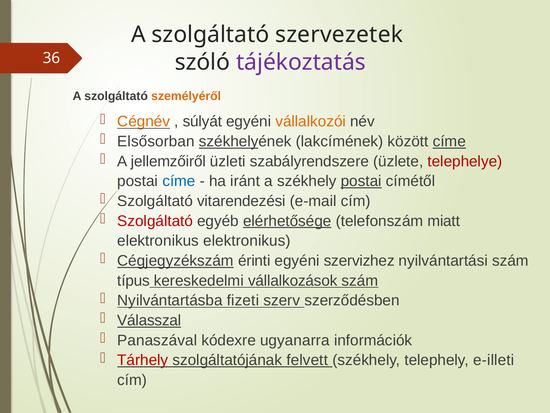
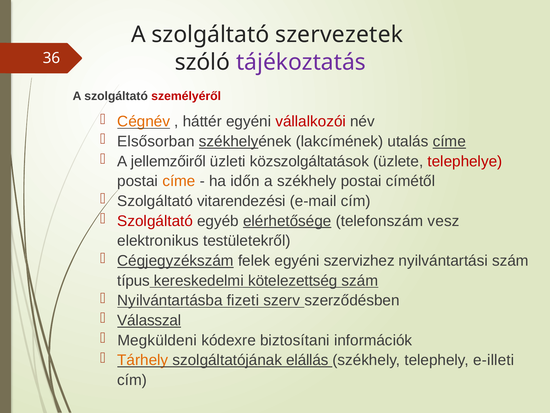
személyéről colour: orange -> red
súlyát: súlyát -> háttér
vállalkozói colour: orange -> red
között: között -> utalás
szabályrendszere: szabályrendszere -> közszolgáltatások
címe at (179, 181) colour: blue -> orange
iránt: iránt -> időn
postai at (361, 181) underline: present -> none
miatt: miatt -> vesz
elektronikus elektronikus: elektronikus -> testületekről
érinti: érinti -> felek
vállalkozások: vállalkozások -> kötelezettség
Panaszával: Panaszával -> Megküldeni
ugyanarra: ugyanarra -> biztosítani
Tárhely colour: red -> orange
felvett: felvett -> elállás
